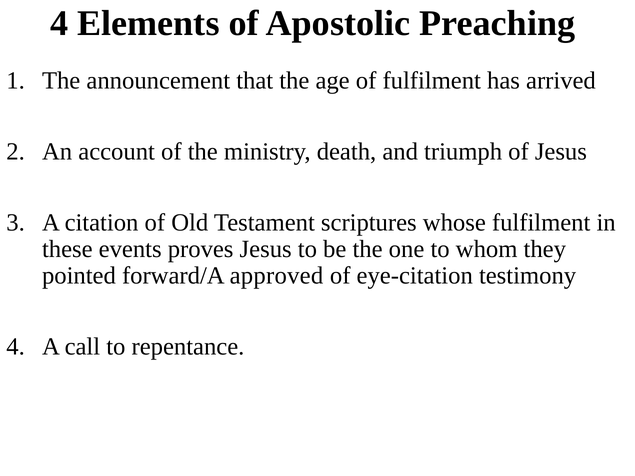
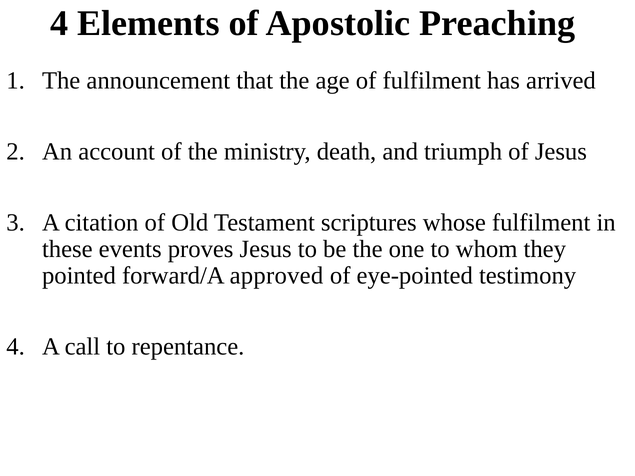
eye-citation: eye-citation -> eye-pointed
